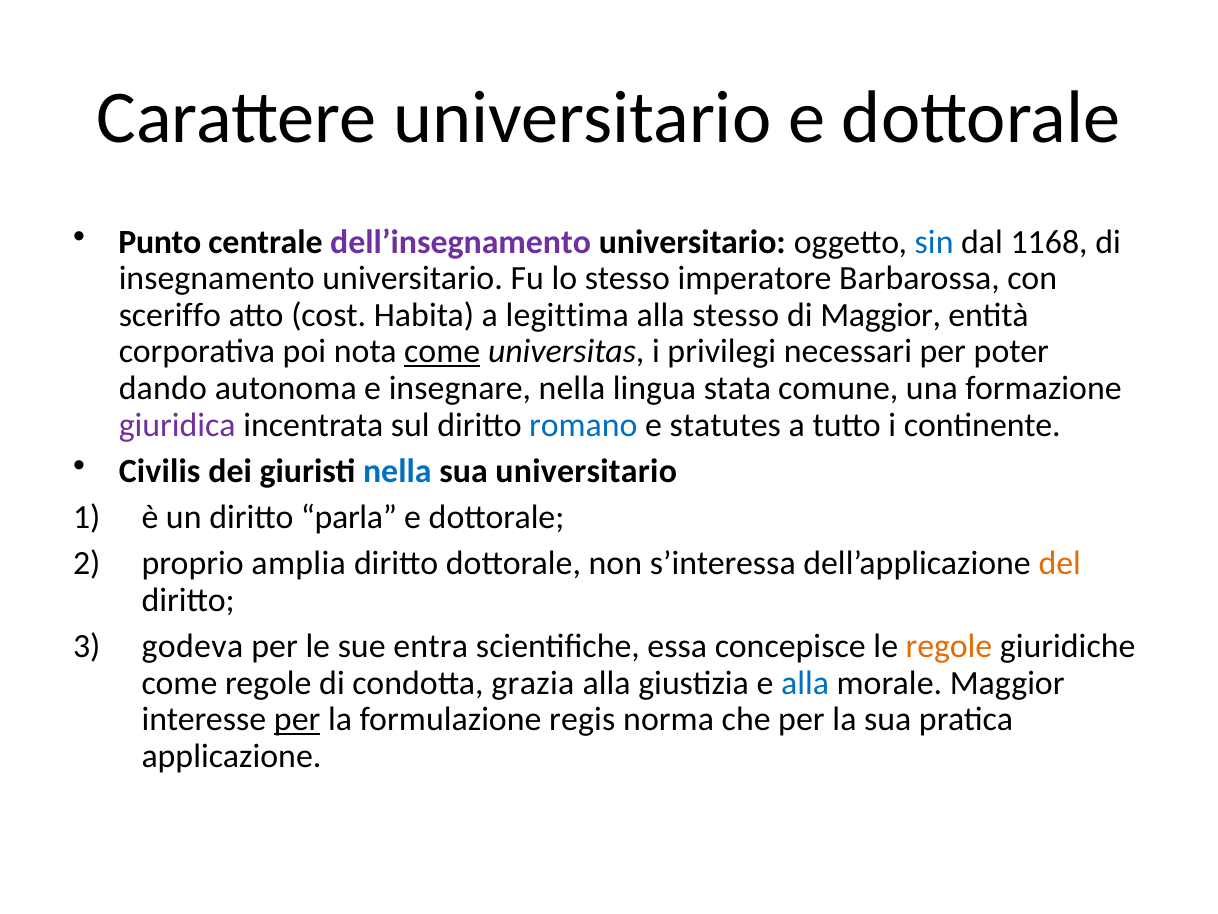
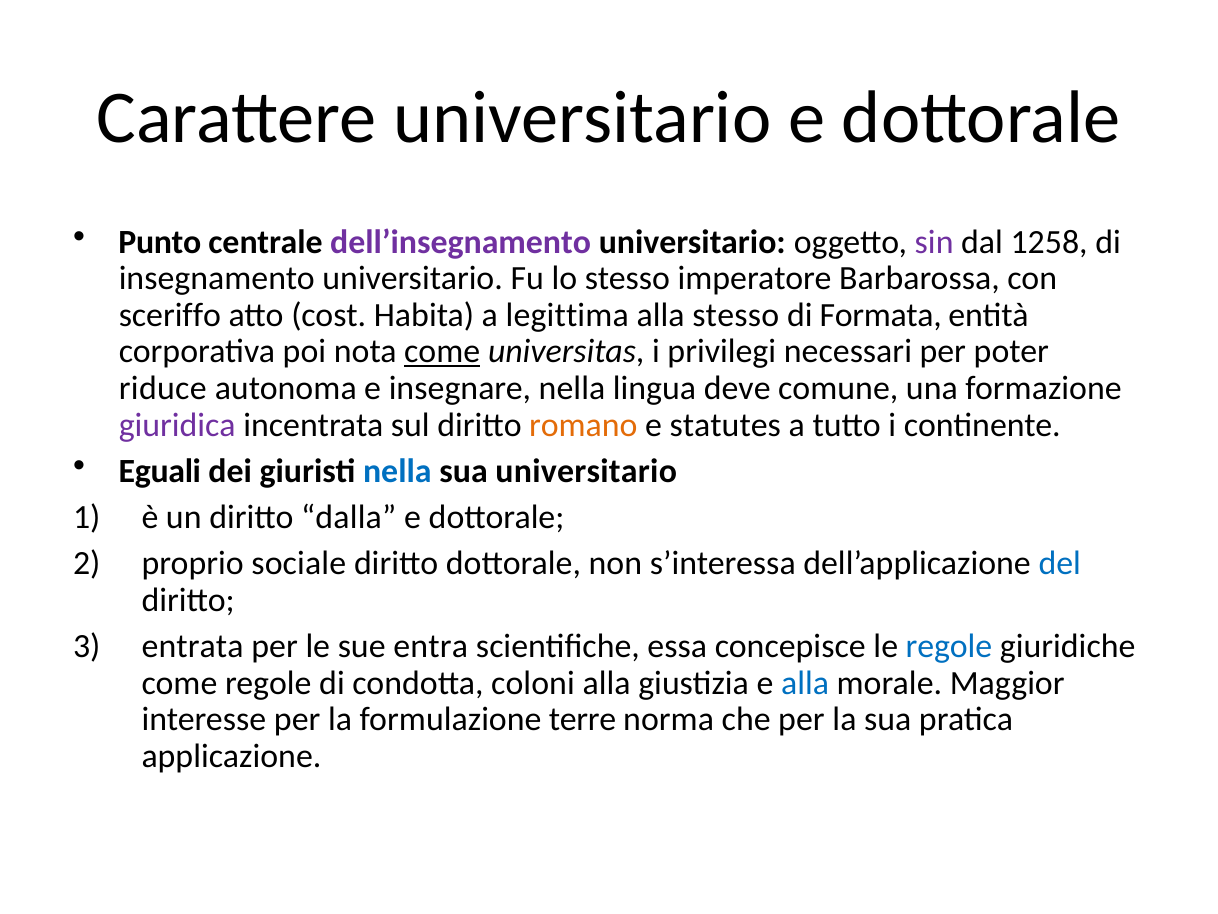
sin colour: blue -> purple
1168: 1168 -> 1258
di Maggior: Maggior -> Formata
dando: dando -> riduce
stata: stata -> deve
romano colour: blue -> orange
Civilis: Civilis -> Eguali
parla: parla -> dalla
amplia: amplia -> sociale
del colour: orange -> blue
godeva: godeva -> entrata
regole at (949, 646) colour: orange -> blue
grazia: grazia -> coloni
per at (297, 719) underline: present -> none
regis: regis -> terre
